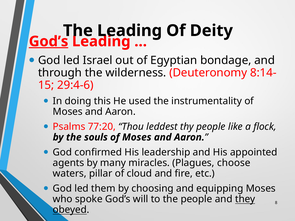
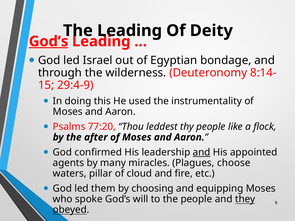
29:4-6: 29:4-6 -> 29:4-9
souls: souls -> after
and at (202, 152) underline: none -> present
